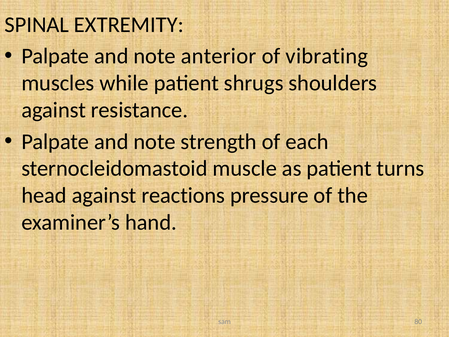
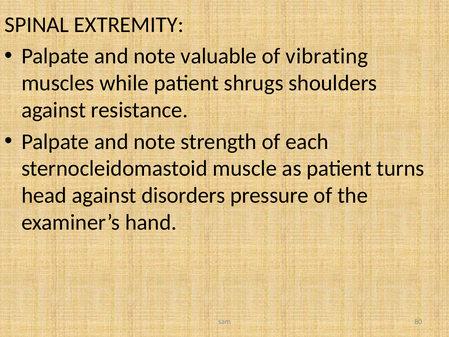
anterior: anterior -> valuable
reactions: reactions -> disorders
